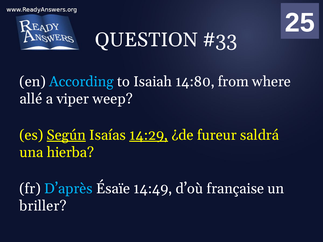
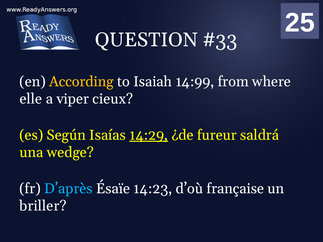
According colour: light blue -> yellow
14:80: 14:80 -> 14:99
allé: allé -> elle
weep: weep -> cieux
Según underline: present -> none
hierba: hierba -> wedge
14:49: 14:49 -> 14:23
